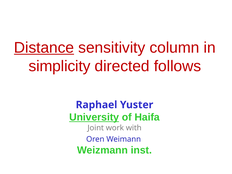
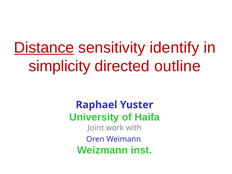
column: column -> identify
follows: follows -> outline
University underline: present -> none
